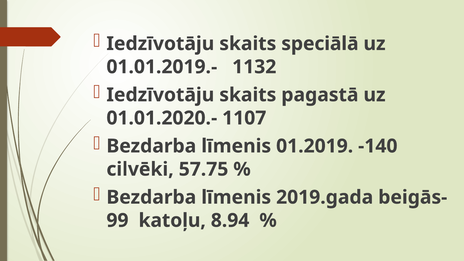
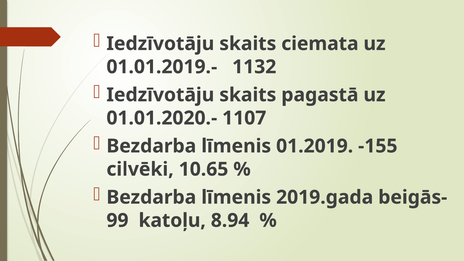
speciālā: speciālā -> ciemata
-140: -140 -> -155
57.75: 57.75 -> 10.65
